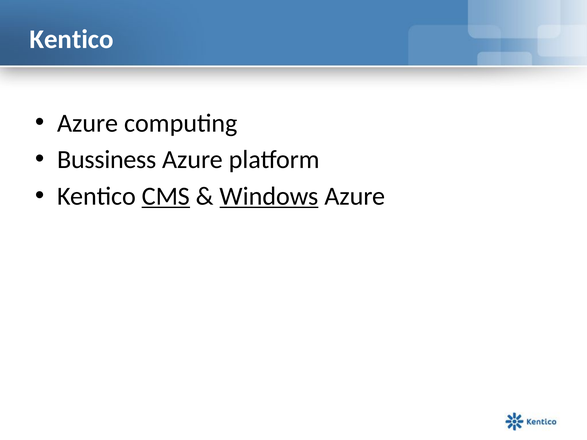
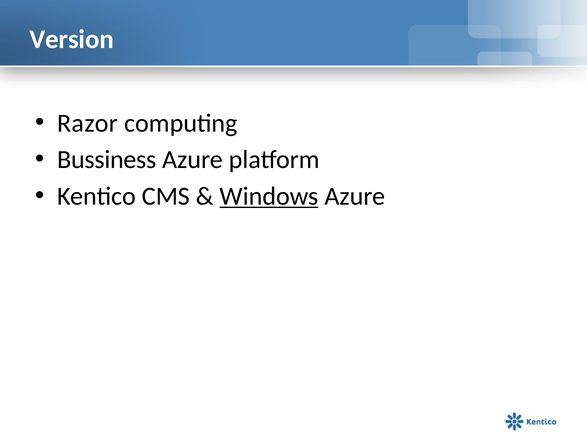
Kentico at (72, 39): Kentico -> Version
Azure at (88, 123): Azure -> Razor
CMS underline: present -> none
